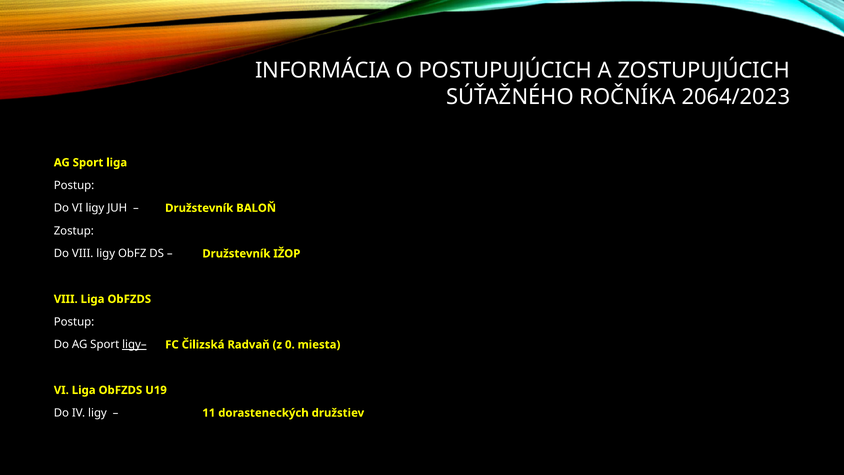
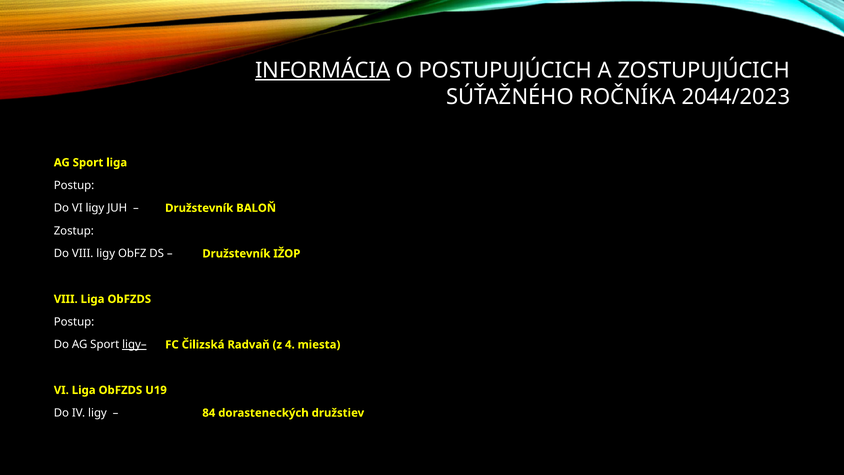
INFORMÁCIA underline: none -> present
2064/2023: 2064/2023 -> 2044/2023
0: 0 -> 4
11: 11 -> 84
